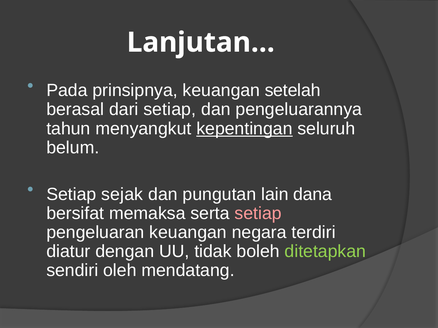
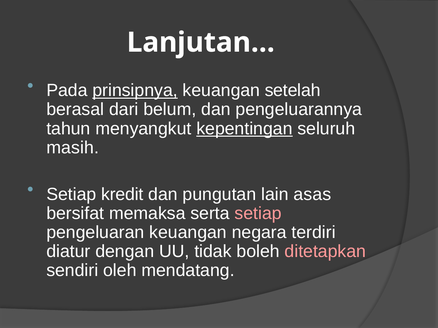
prinsipnya underline: none -> present
dari setiap: setiap -> belum
belum: belum -> masih
sejak: sejak -> kredit
dana: dana -> asas
ditetapkan colour: light green -> pink
